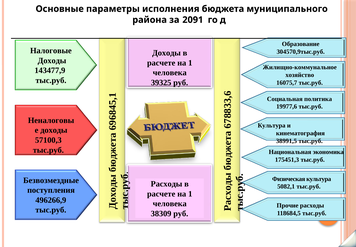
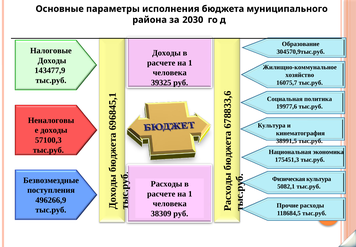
2091: 2091 -> 2030
